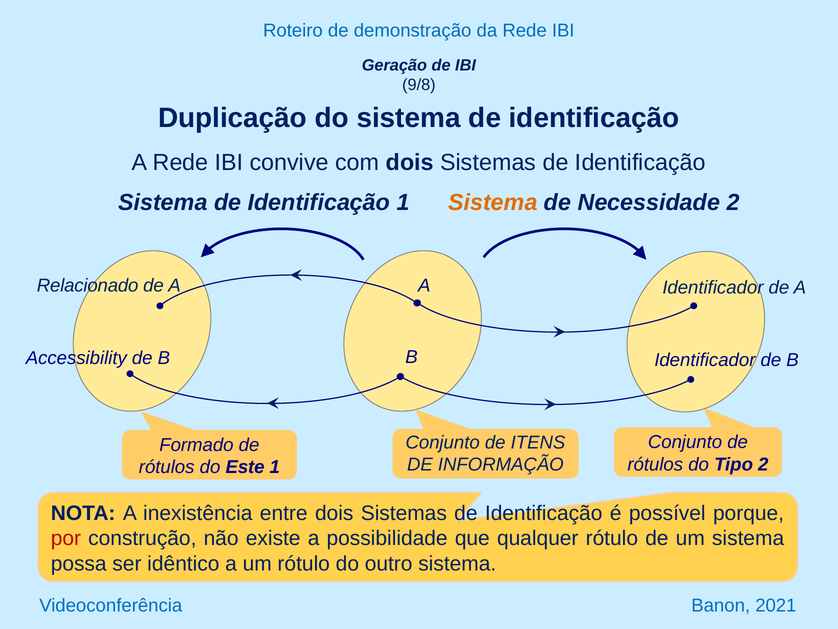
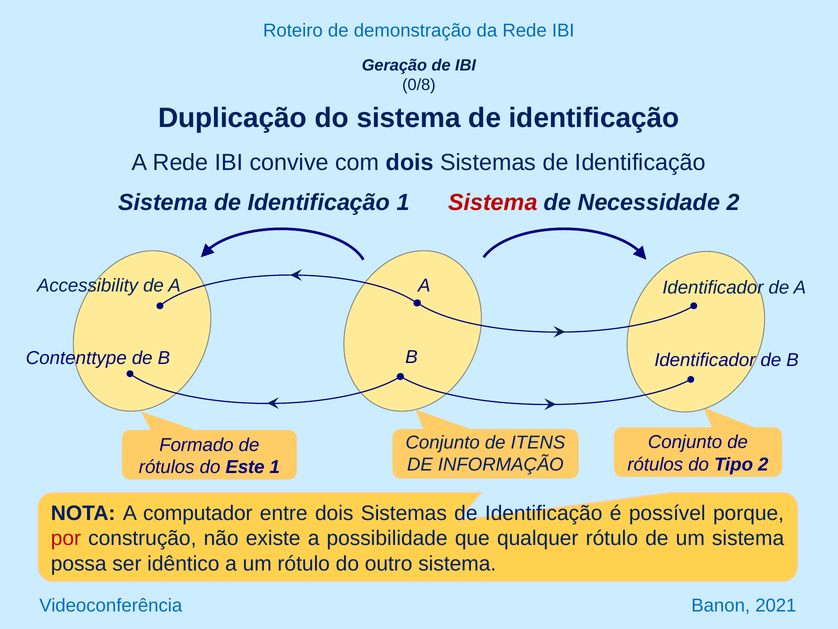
9/8: 9/8 -> 0/8
Sistema at (493, 203) colour: orange -> red
Relacionado: Relacionado -> Accessibility
Accessibility: Accessibility -> Contenttype
inexistência: inexistência -> computador
